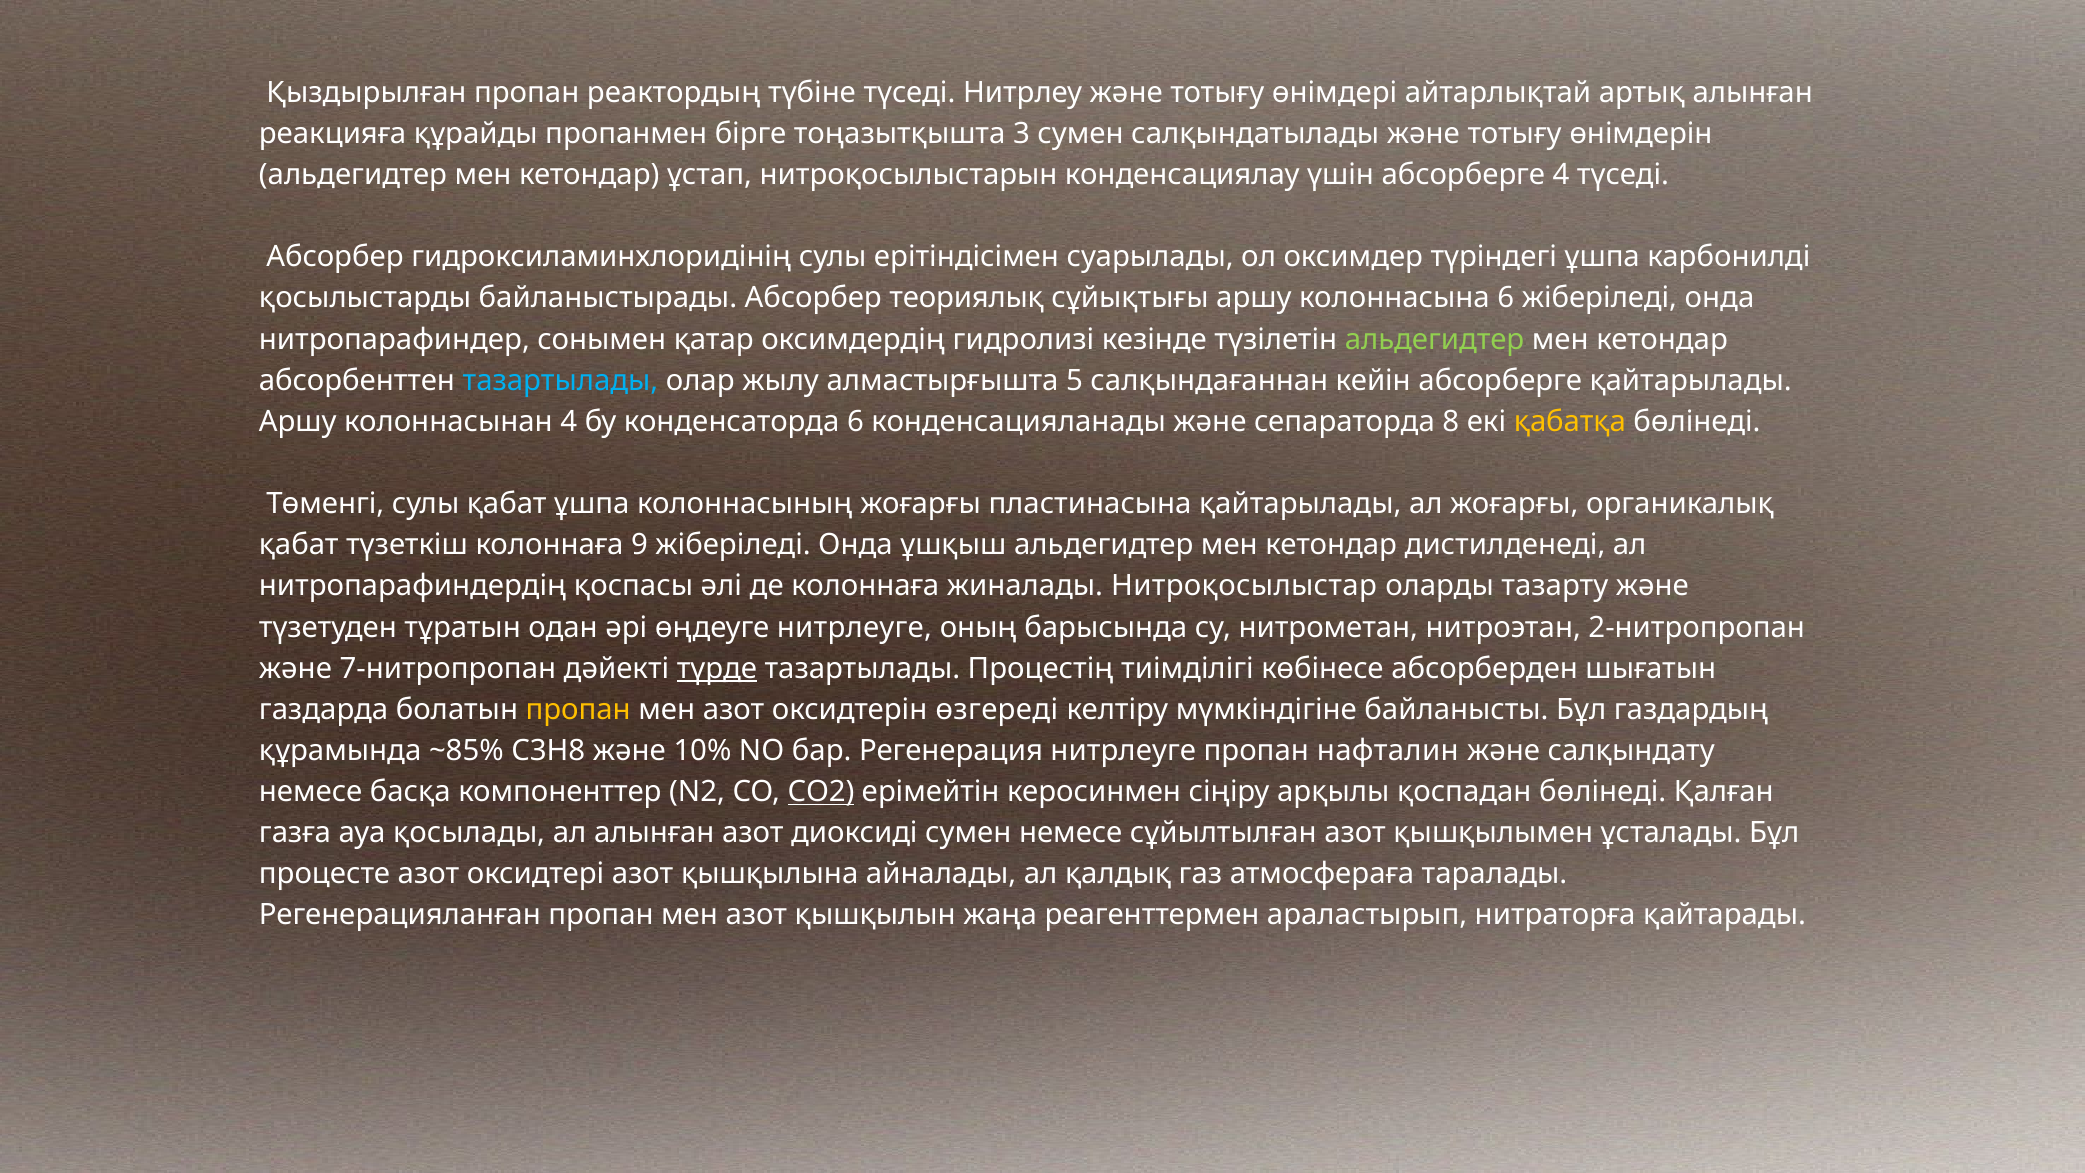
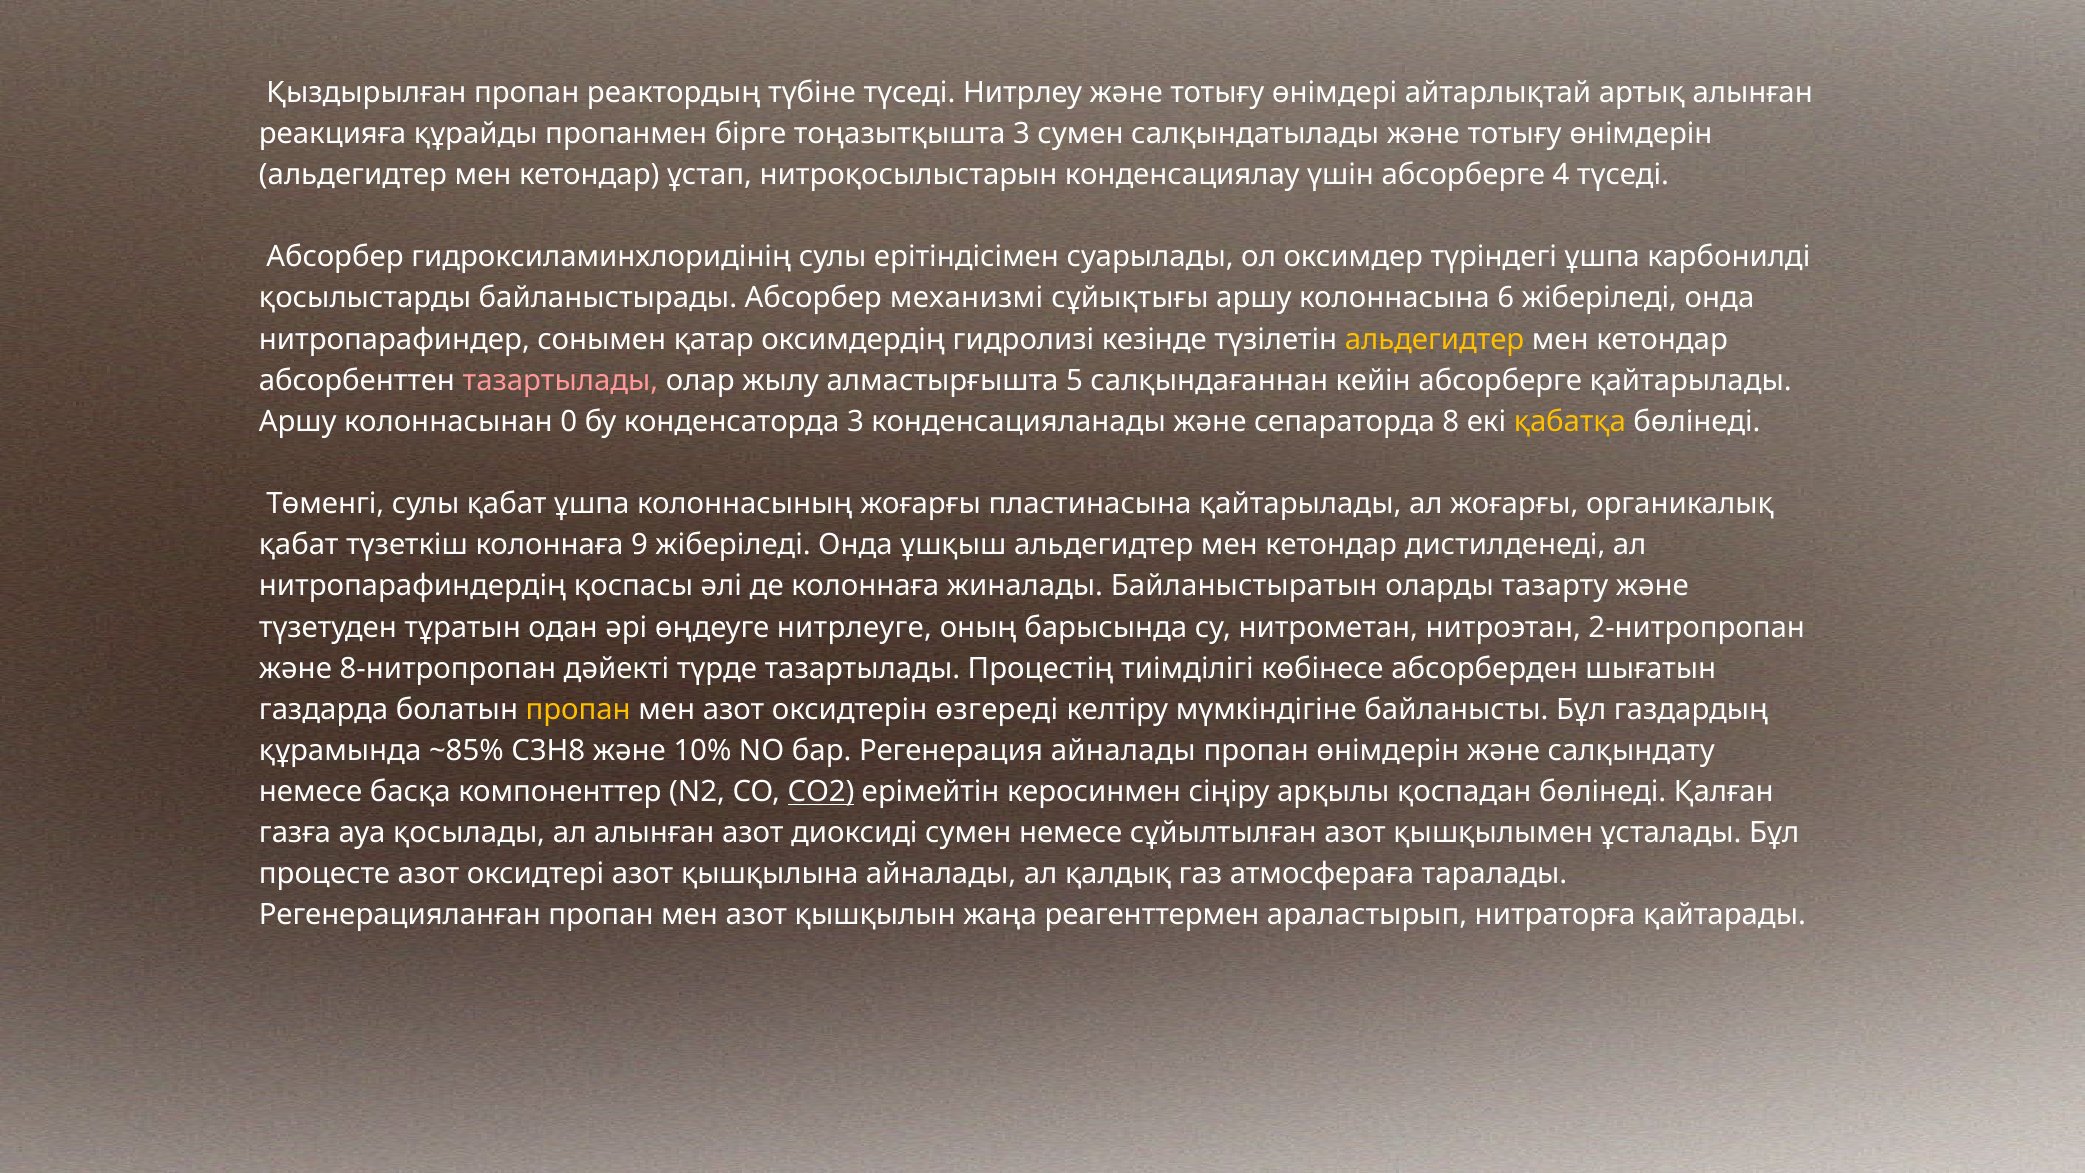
теориялық: теориялық -> механизмі
альдегидтер at (1435, 339) colour: light green -> yellow
тазартылады at (560, 380) colour: light blue -> pink
колоннасынан 4: 4 -> 0
конденсаторда 6: 6 -> 3
Нитроқосылыстар: Нитроқосылыстар -> Байланыстыратын
7-нитропропан: 7-нитропропан -> 8-нитропропан
түрде underline: present -> none
Регенерация нитрлеуге: нитрлеуге -> айналады
пропан нафталин: нафталин -> өнімдерін
